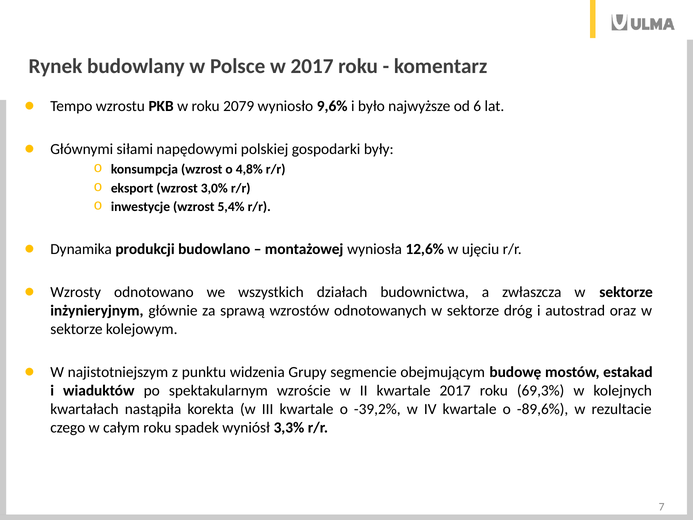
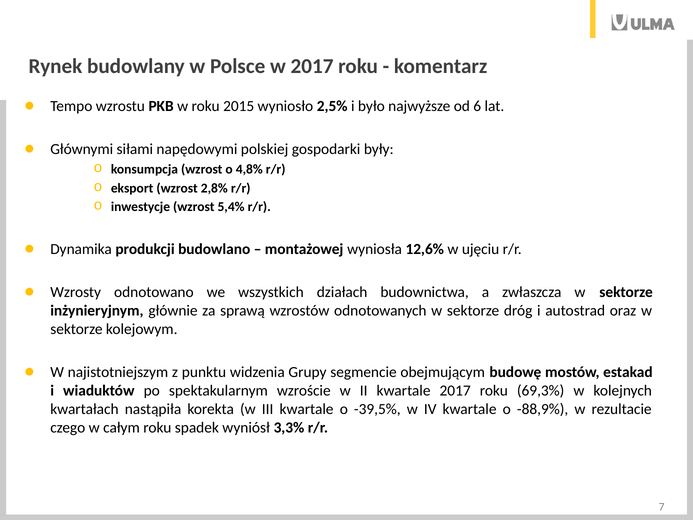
2079: 2079 -> 2015
9,6%: 9,6% -> 2,5%
3,0%: 3,0% -> 2,8%
-39,2%: -39,2% -> -39,5%
-89,6%: -89,6% -> -88,9%
